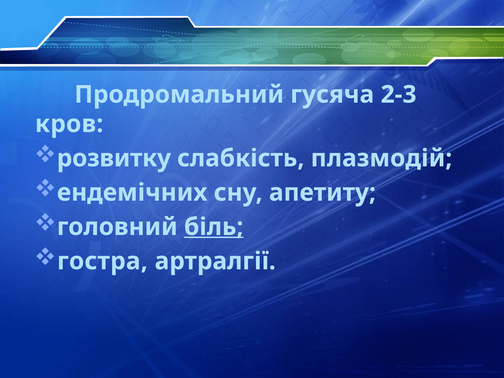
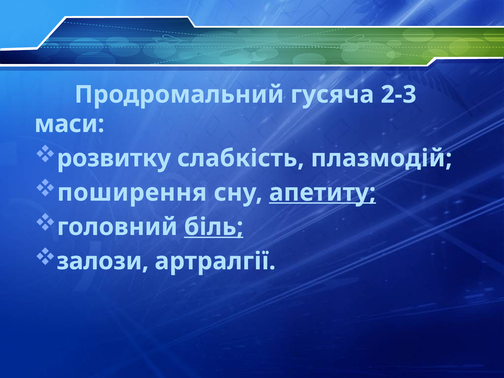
кров: кров -> маси
ендемічних: ендемічних -> поширення
апетиту underline: none -> present
гостра: гостра -> залози
